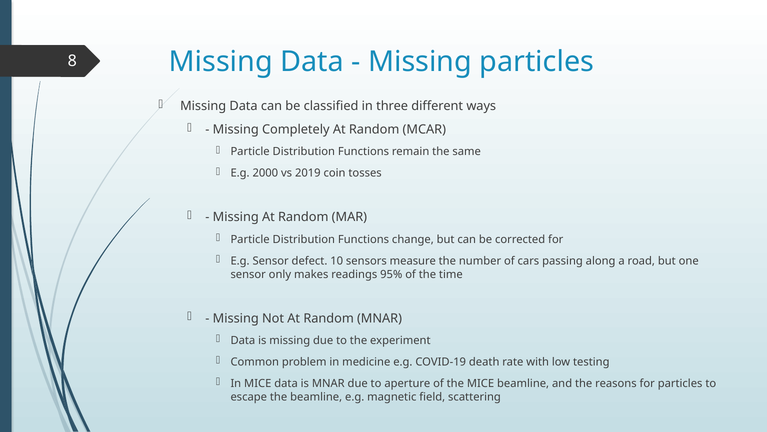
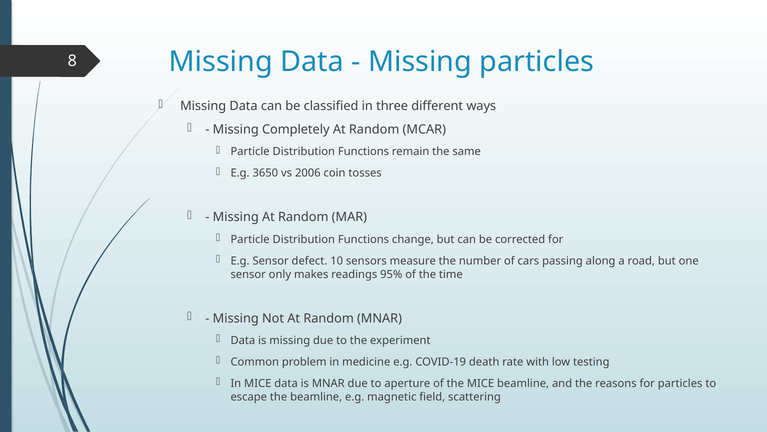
2000: 2000 -> 3650
2019: 2019 -> 2006
